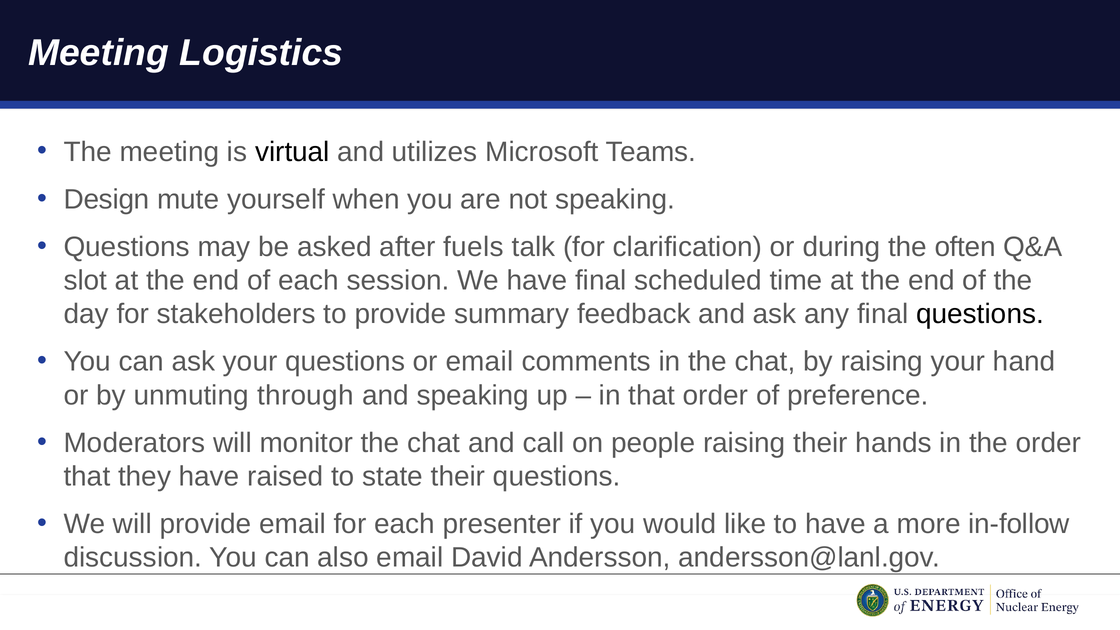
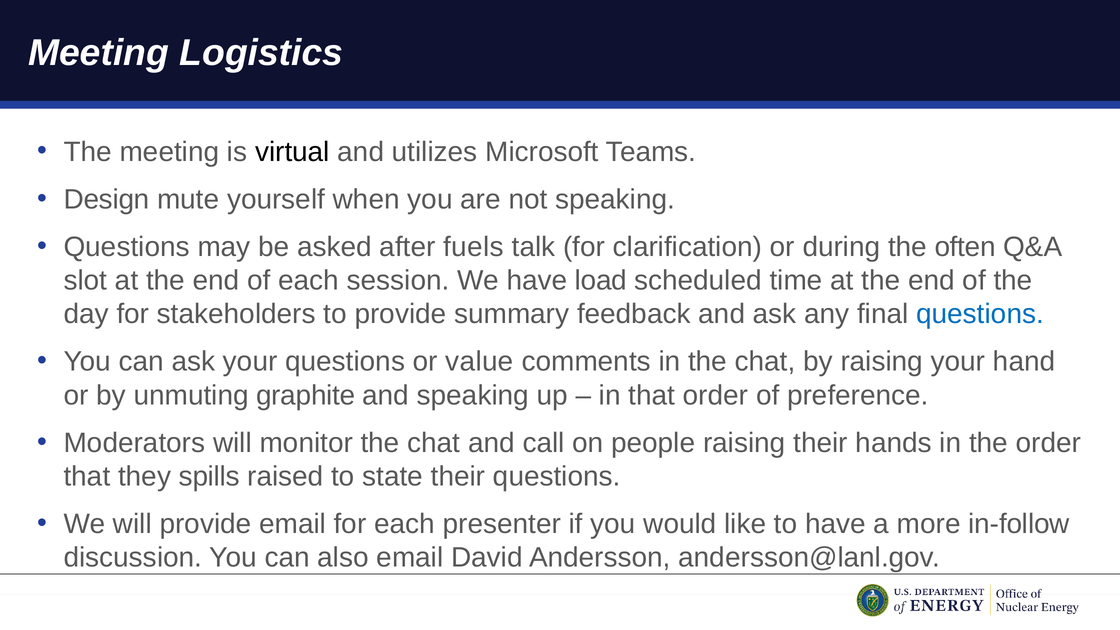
have final: final -> load
questions at (980, 314) colour: black -> blue
or email: email -> value
through: through -> graphite
they have: have -> spills
